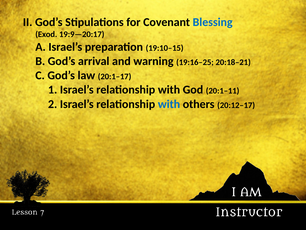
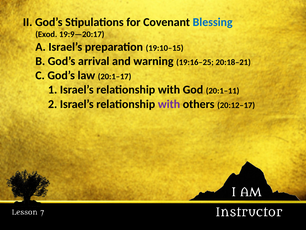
with at (169, 104) colour: blue -> purple
